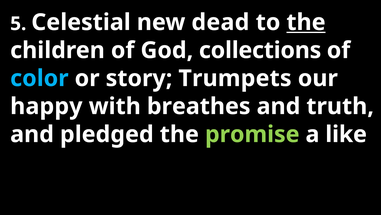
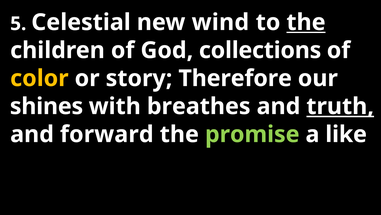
dead: dead -> wind
color colour: light blue -> yellow
Trumpets: Trumpets -> Therefore
happy: happy -> shines
truth underline: none -> present
pledged: pledged -> forward
